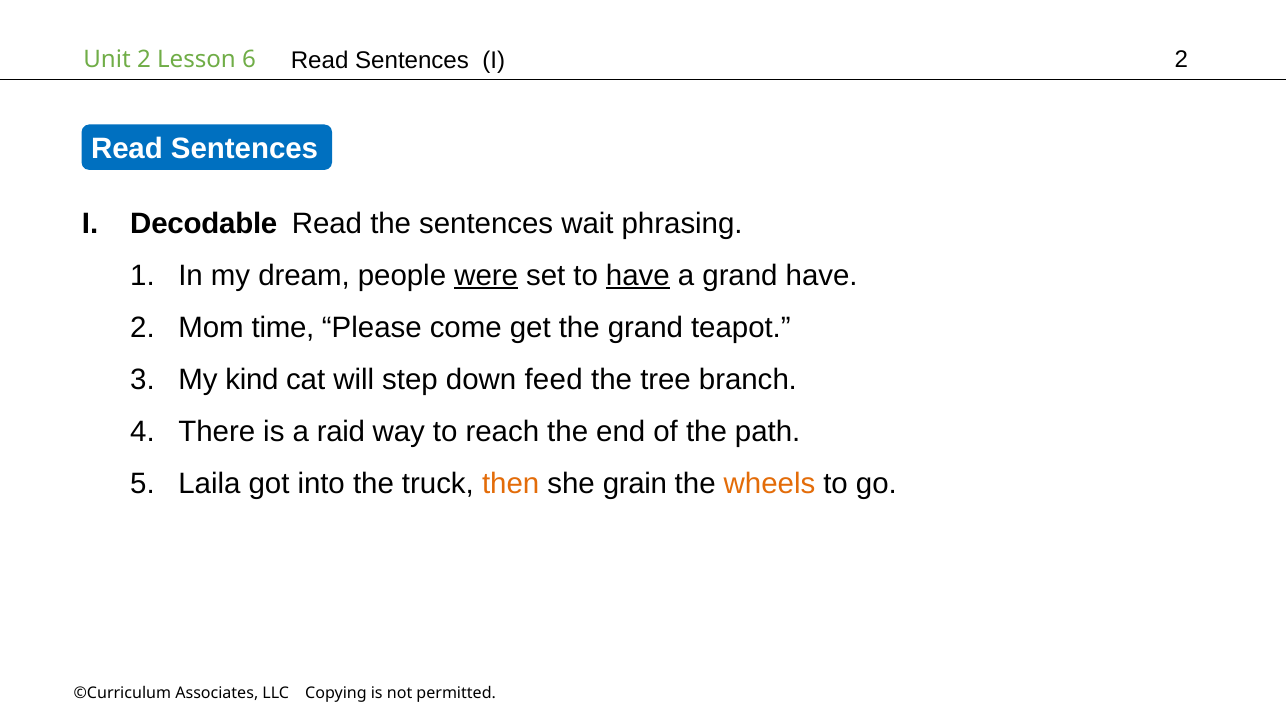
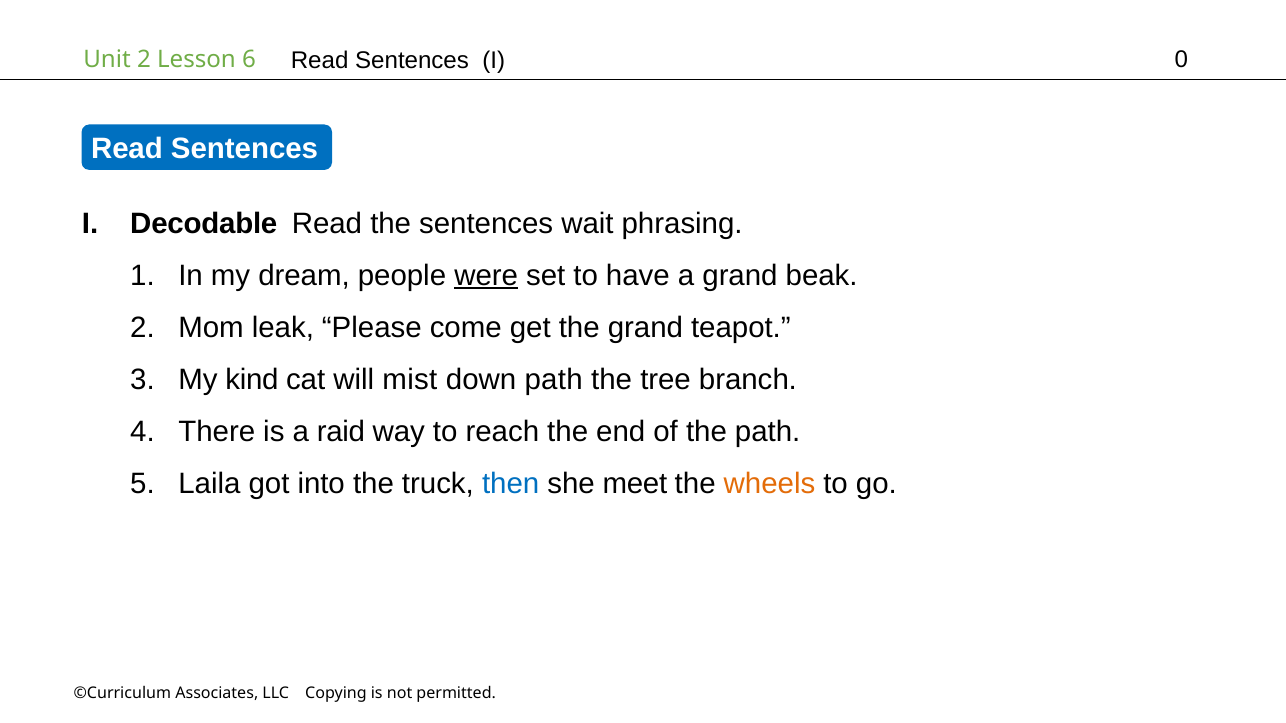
6 2: 2 -> 0
have at (638, 276) underline: present -> none
grand have: have -> beak
time: time -> leak
step: step -> mist
down feed: feed -> path
then colour: orange -> blue
grain: grain -> meet
